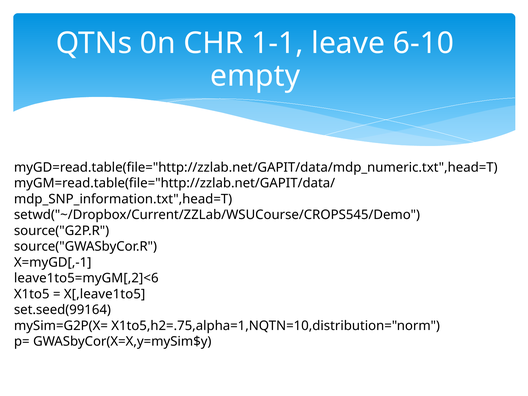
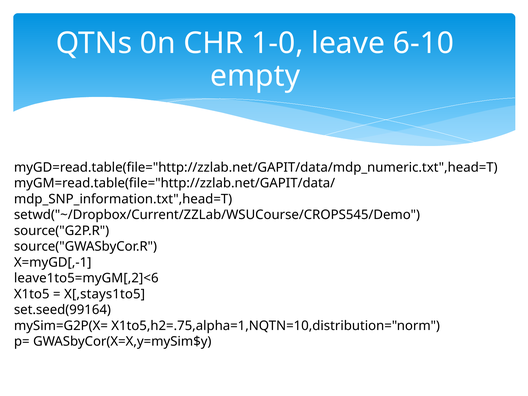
1-1: 1-1 -> 1-0
X[,leave1to5: X[,leave1to5 -> X[,stays1to5
